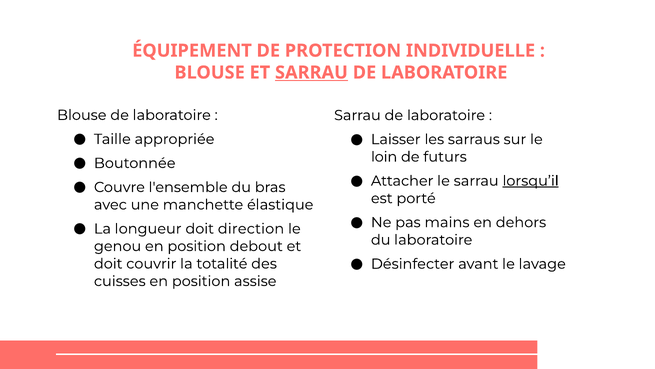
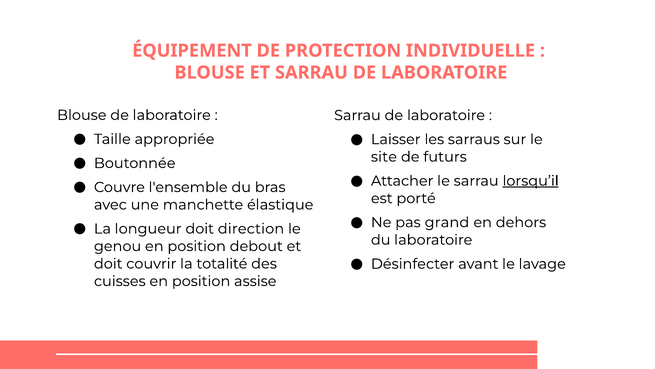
SARRAU at (311, 72) underline: present -> none
loin: loin -> site
mains: mains -> grand
